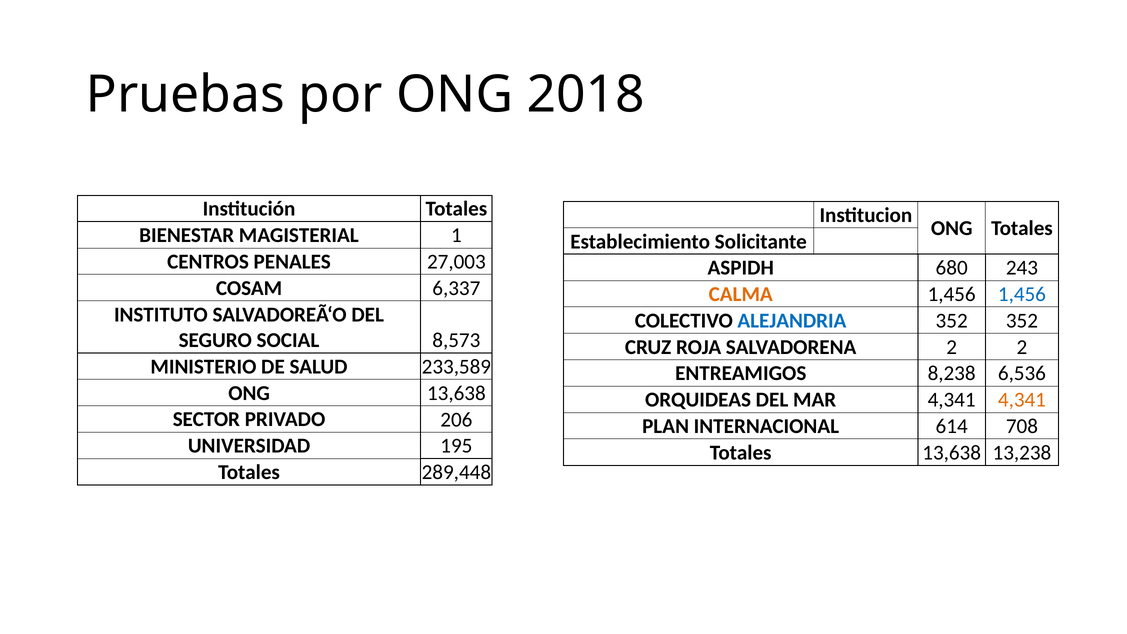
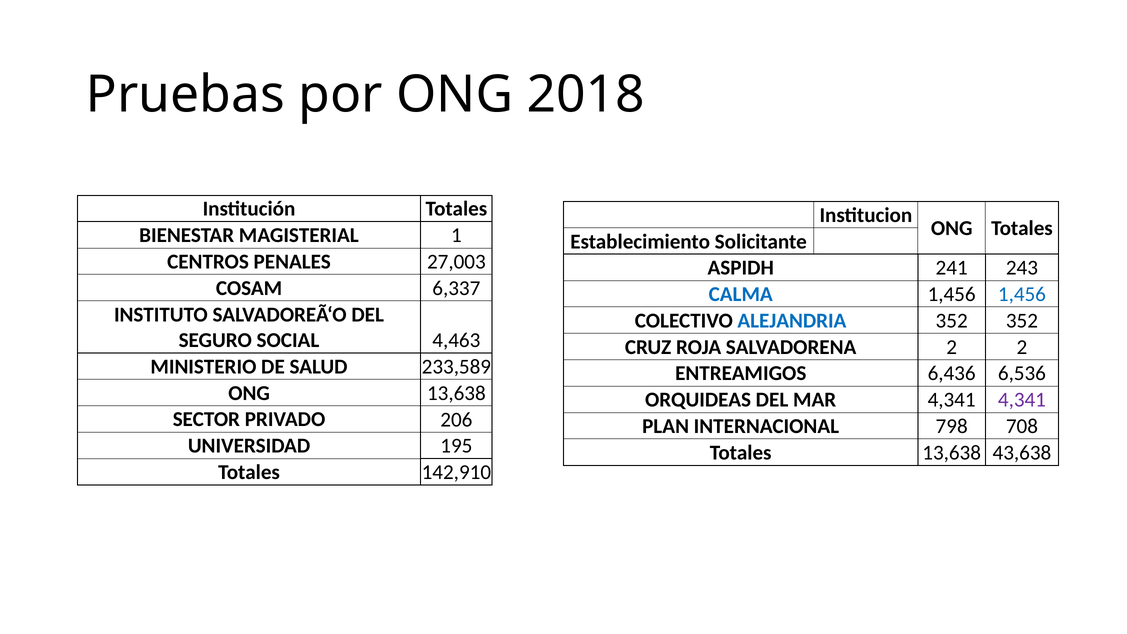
680: 680 -> 241
CALMA colour: orange -> blue
8,573: 8,573 -> 4,463
8,238: 8,238 -> 6,436
4,341 at (1022, 400) colour: orange -> purple
614: 614 -> 798
13,238: 13,238 -> 43,638
289,448: 289,448 -> 142,910
